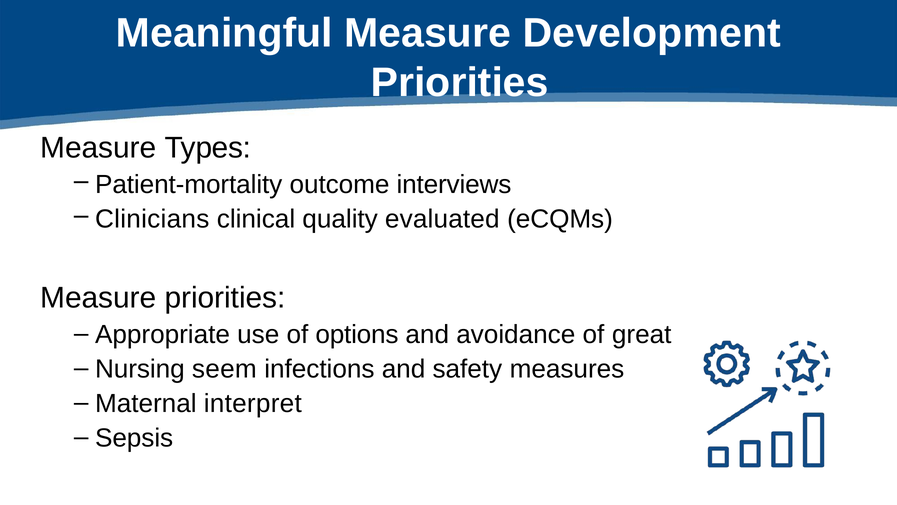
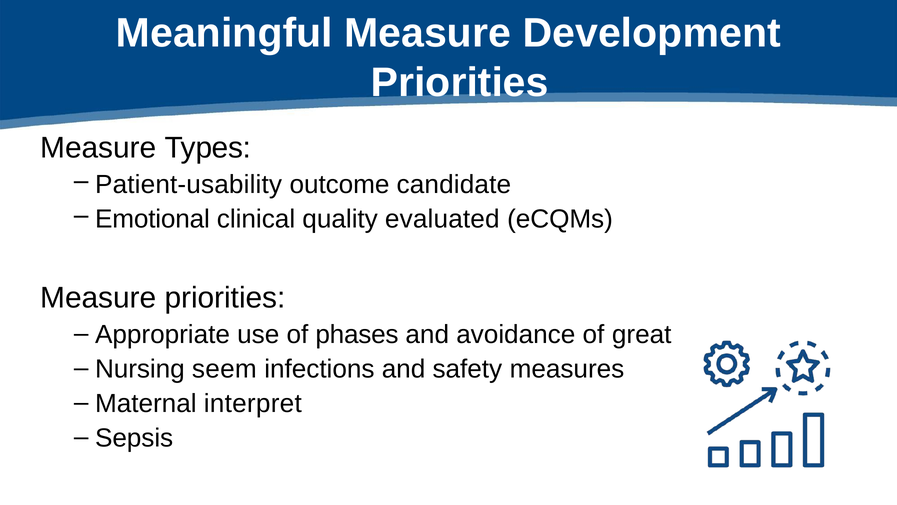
Patient-mortality: Patient-mortality -> Patient-usability
interviews: interviews -> candidate
Clinicians: Clinicians -> Emotional
options: options -> phases
